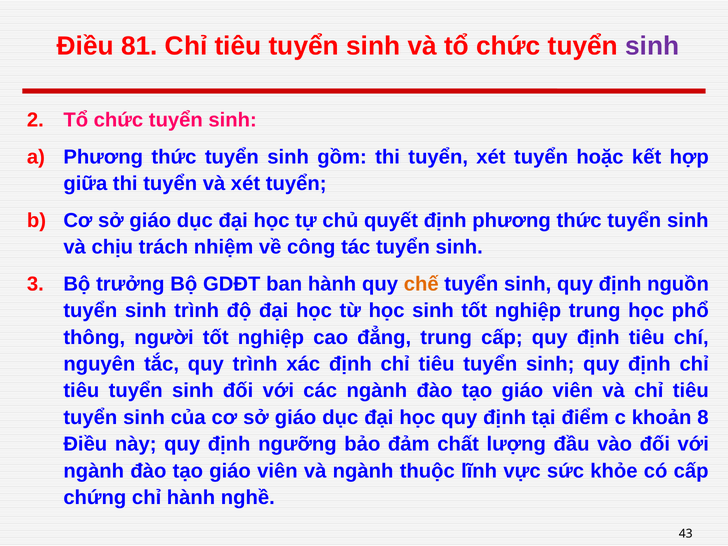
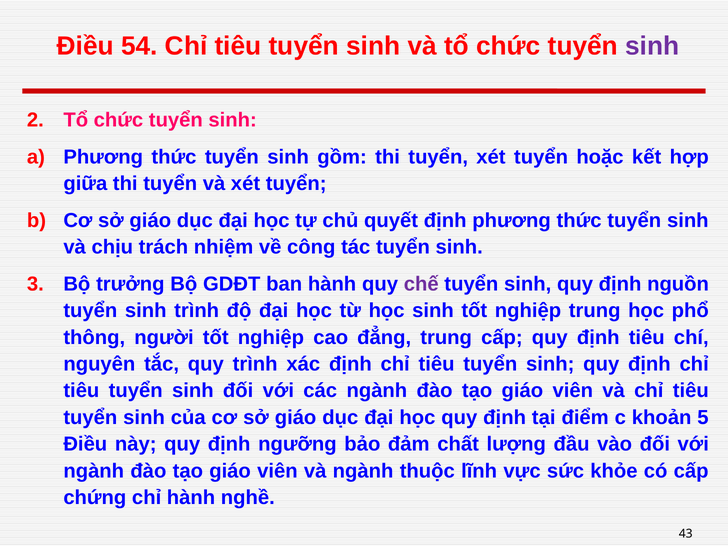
81: 81 -> 54
chế colour: orange -> purple
8: 8 -> 5
